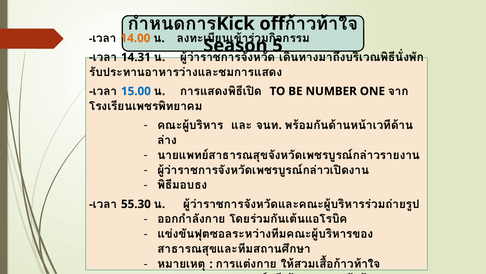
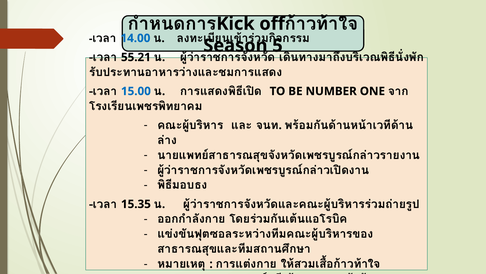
14.00 colour: orange -> blue
14.31: 14.31 -> 55.21
55.30: 55.30 -> 15.35
